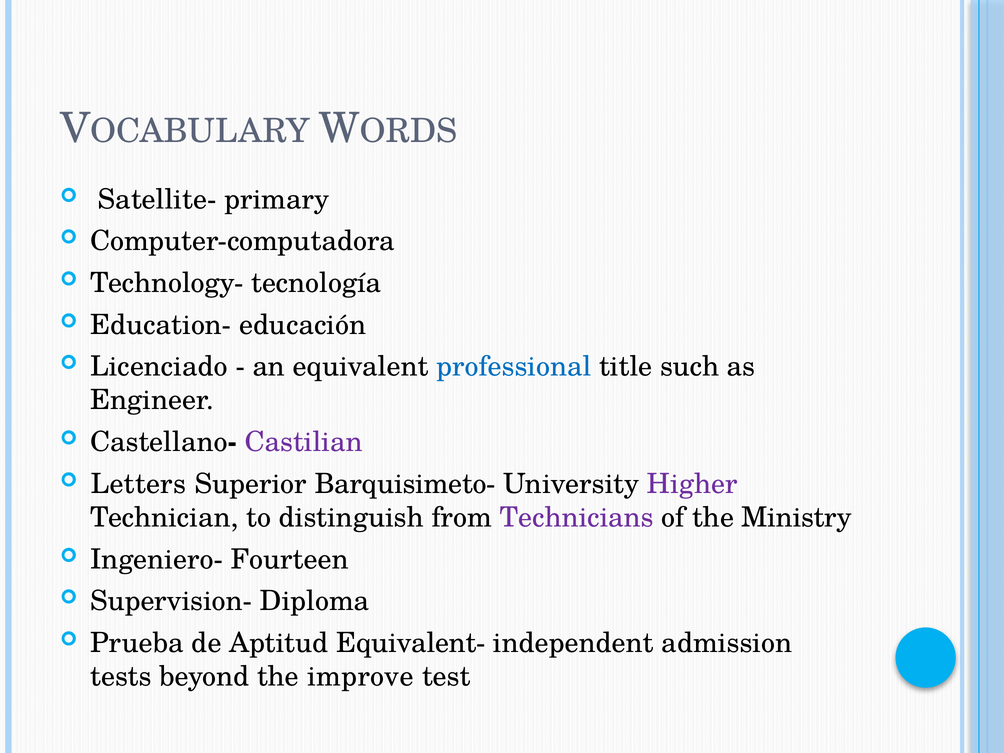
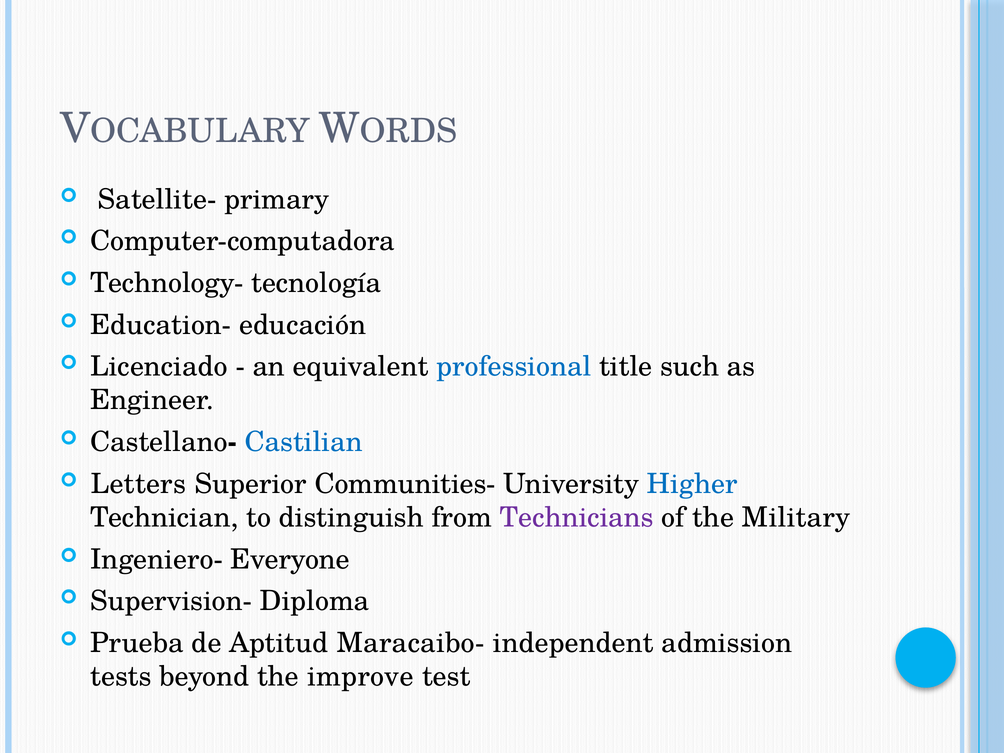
Castilian colour: purple -> blue
Barquisimeto-: Barquisimeto- -> Communities-
Higher colour: purple -> blue
Ministry: Ministry -> Military
Fourteen: Fourteen -> Everyone
Equivalent-: Equivalent- -> Maracaibo-
